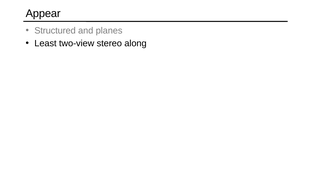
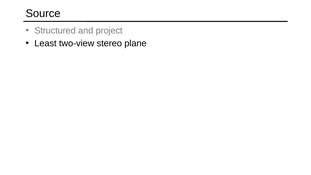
Appear: Appear -> Source
planes: planes -> project
along: along -> plane
